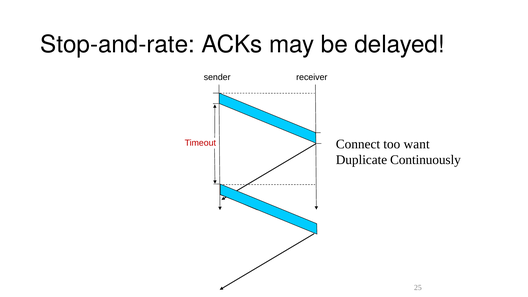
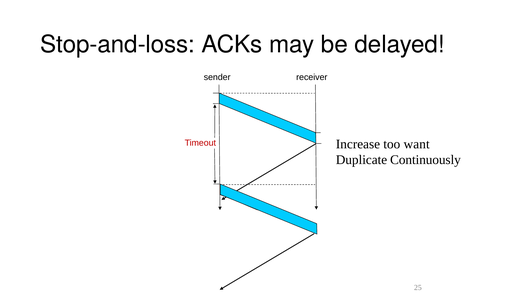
Stop-and-rate: Stop-and-rate -> Stop-and-loss
Connect: Connect -> Increase
